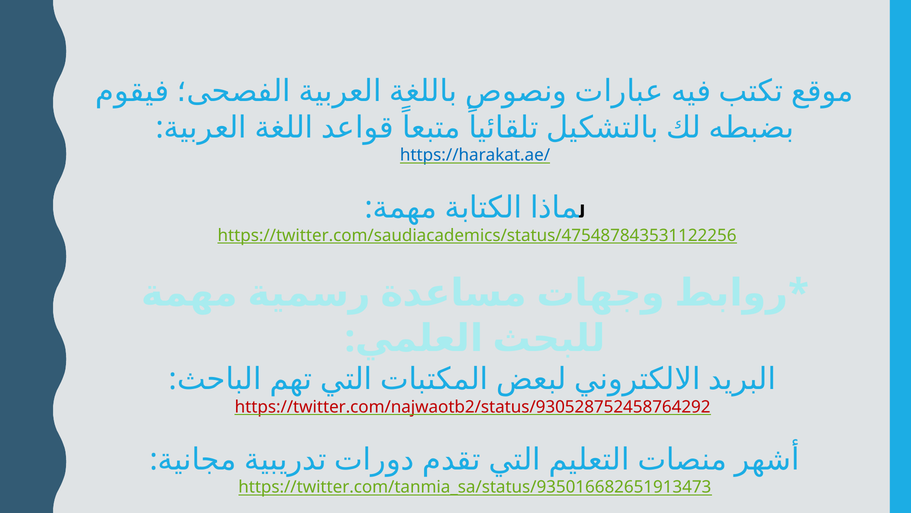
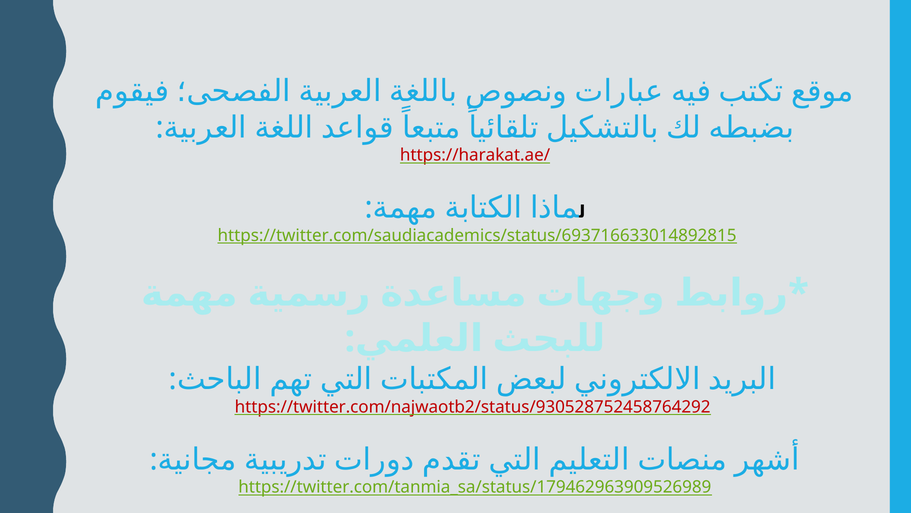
https://harakat.ae/ colour: blue -> red
https://twitter.com/saudiacademics/status/475487843531122256: https://twitter.com/saudiacademics/status/475487843531122256 -> https://twitter.com/saudiacademics/status/693716633014892815
https://twitter.com/tanmia_sa/status/935016682651913473: https://twitter.com/tanmia_sa/status/935016682651913473 -> https://twitter.com/tanmia_sa/status/179462963909526989
